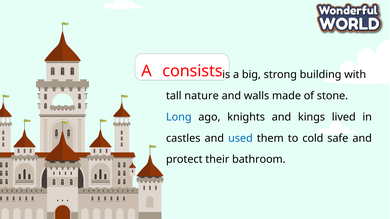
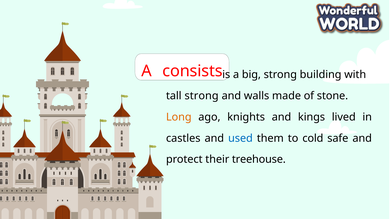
tall nature: nature -> strong
Long colour: blue -> orange
bathroom: bathroom -> treehouse
